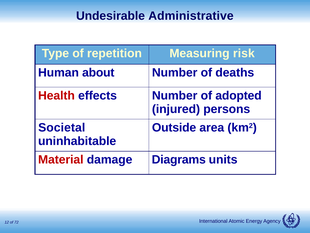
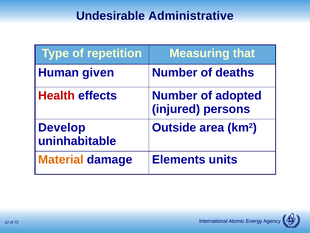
risk: risk -> that
about: about -> given
Societal: Societal -> Develop
Material colour: red -> orange
Diagrams: Diagrams -> Elements
